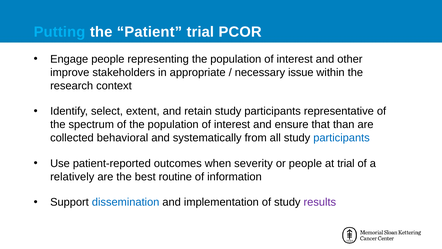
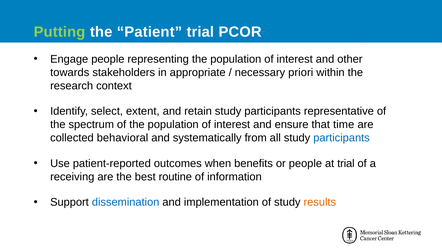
Putting colour: light blue -> light green
improve: improve -> towards
issue: issue -> priori
than: than -> time
severity: severity -> benefits
relatively: relatively -> receiving
results colour: purple -> orange
